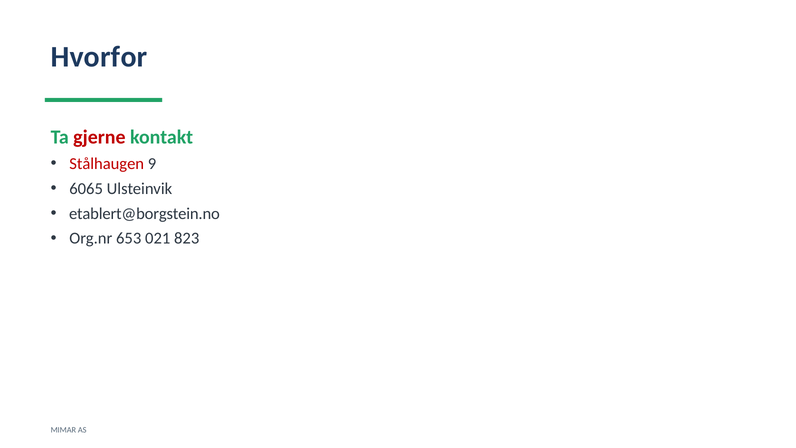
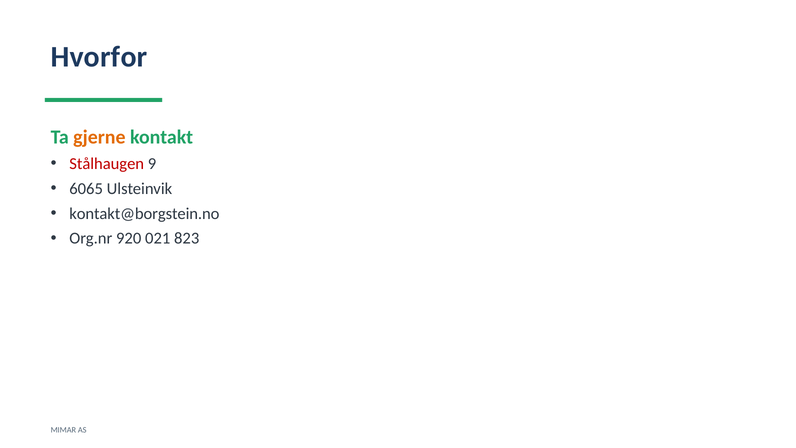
gjerne colour: red -> orange
etablert@borgstein.no: etablert@borgstein.no -> kontakt@borgstein.no
653: 653 -> 920
